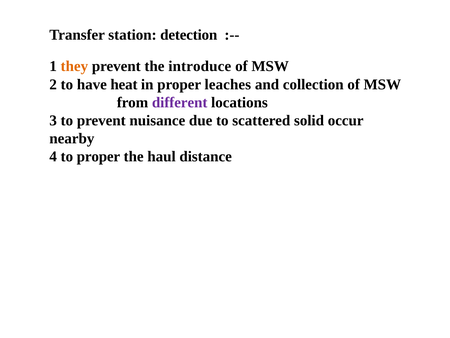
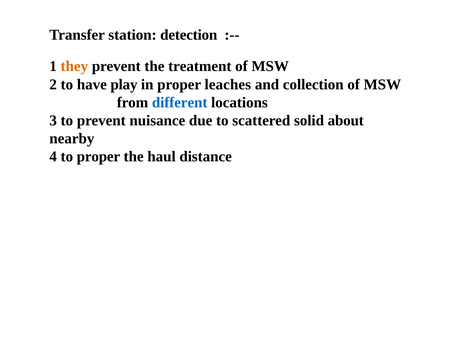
introduce: introduce -> treatment
heat: heat -> play
different colour: purple -> blue
occur: occur -> about
